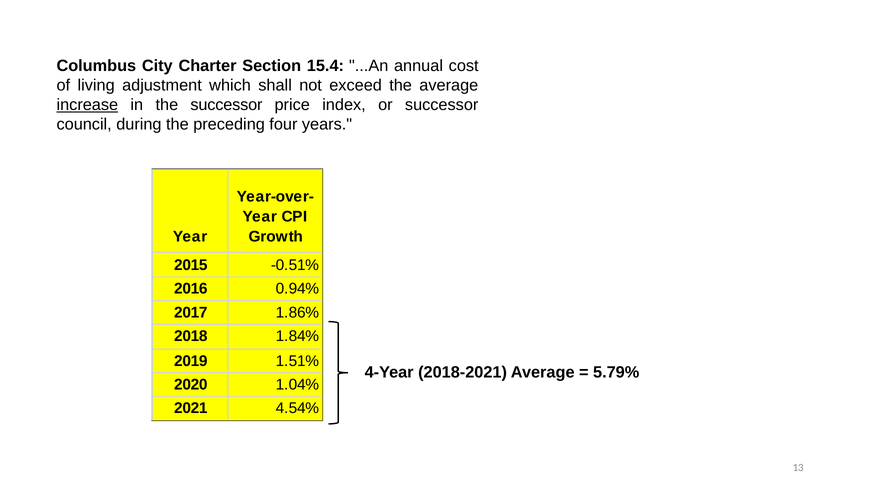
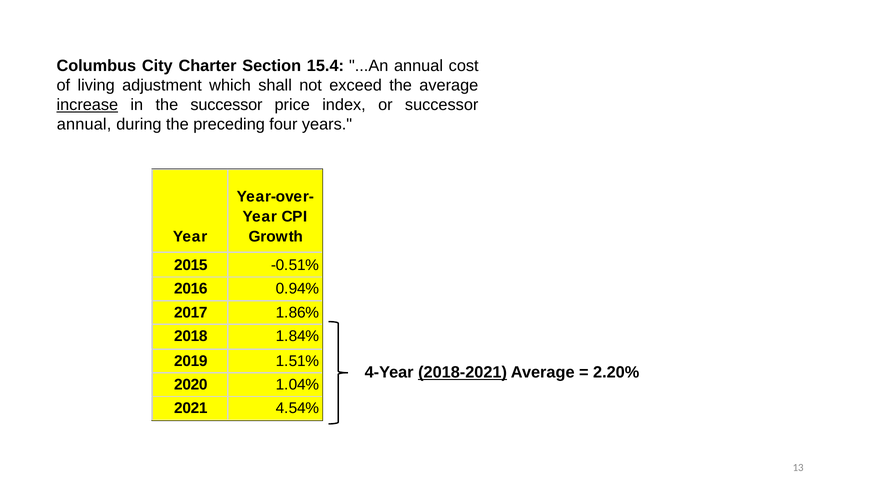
council at (84, 124): council -> annual
2018-2021 underline: none -> present
5.79%: 5.79% -> 2.20%
